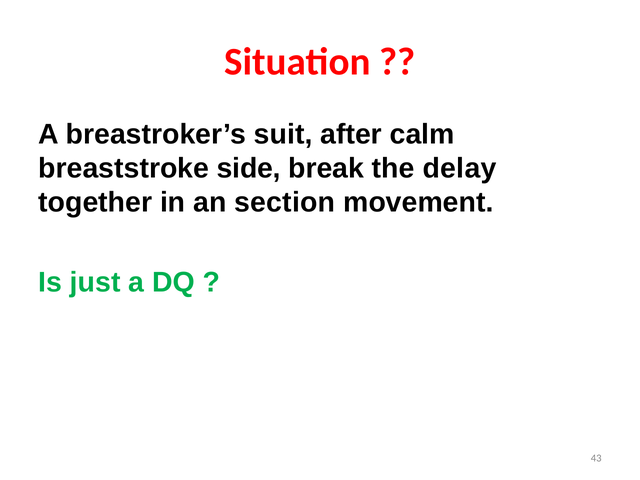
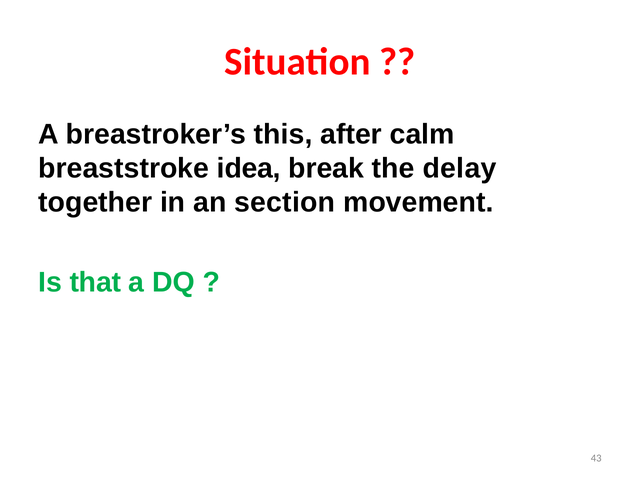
suit: suit -> this
side: side -> idea
just: just -> that
